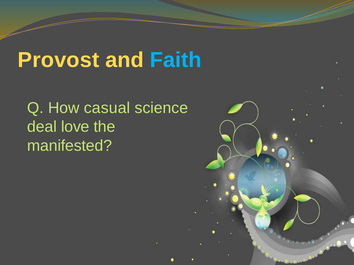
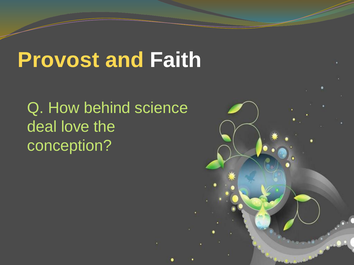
Faith colour: light blue -> white
casual: casual -> behind
manifested: manifested -> conception
